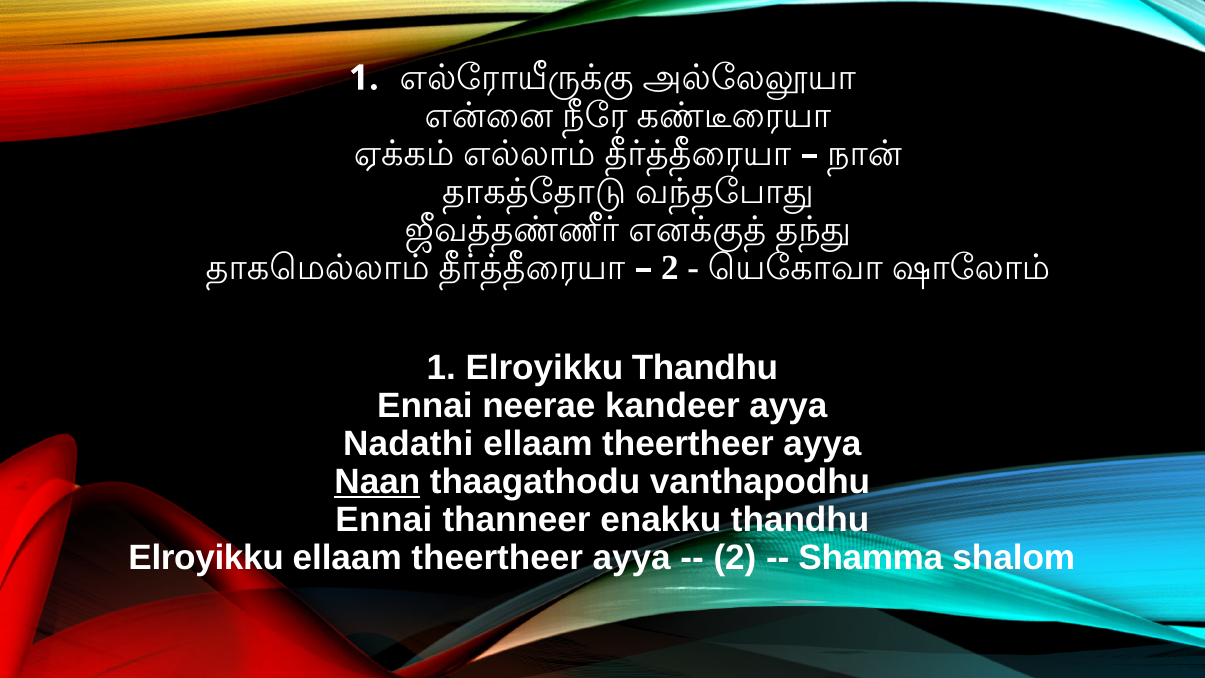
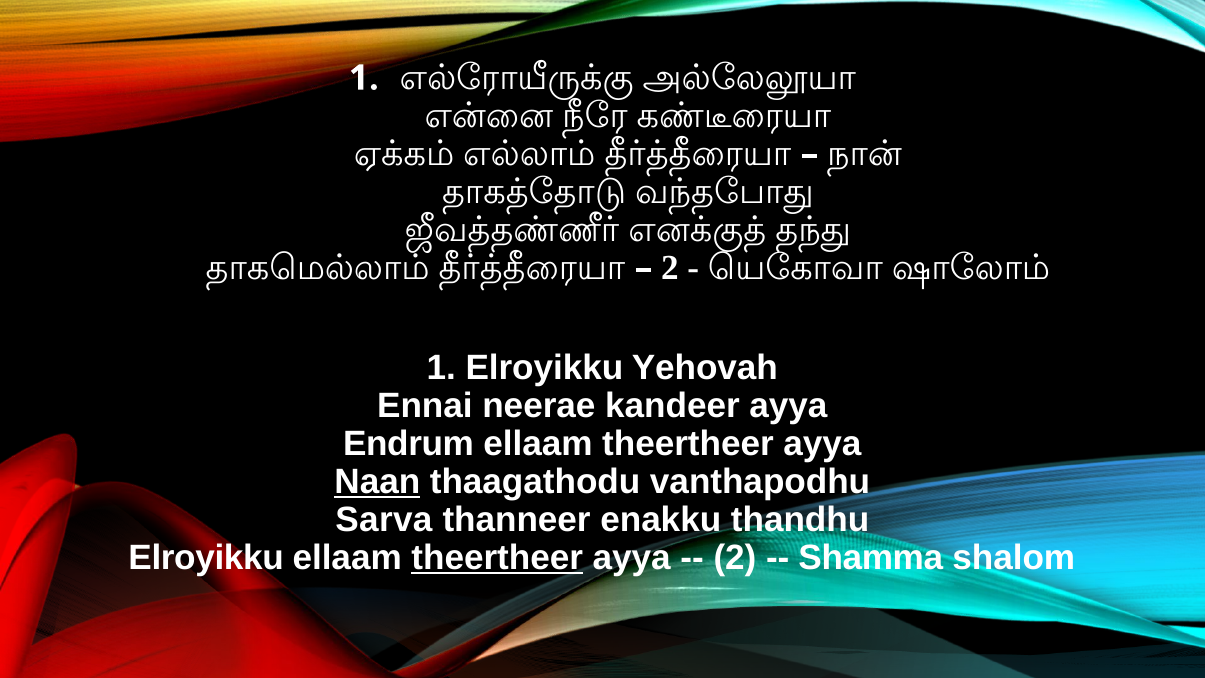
Elroyikku Thandhu: Thandhu -> Yehovah
Nadathi: Nadathi -> Endrum
Ennai at (384, 520): Ennai -> Sarva
theertheer at (497, 558) underline: none -> present
